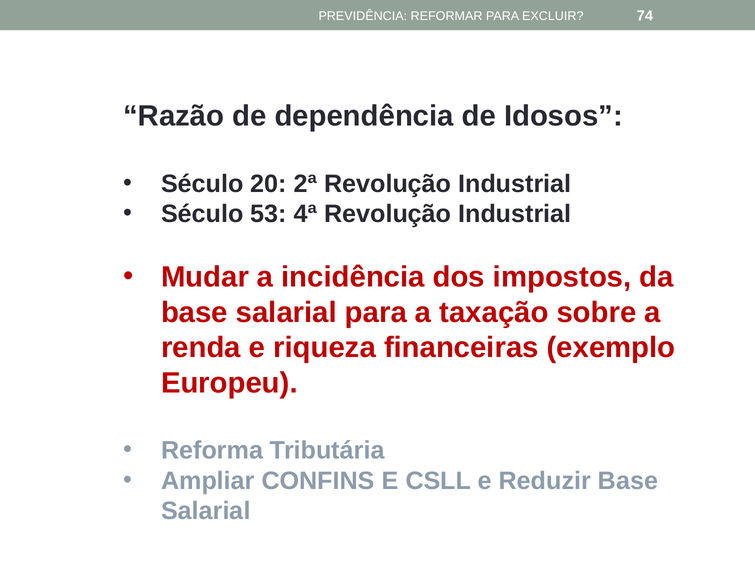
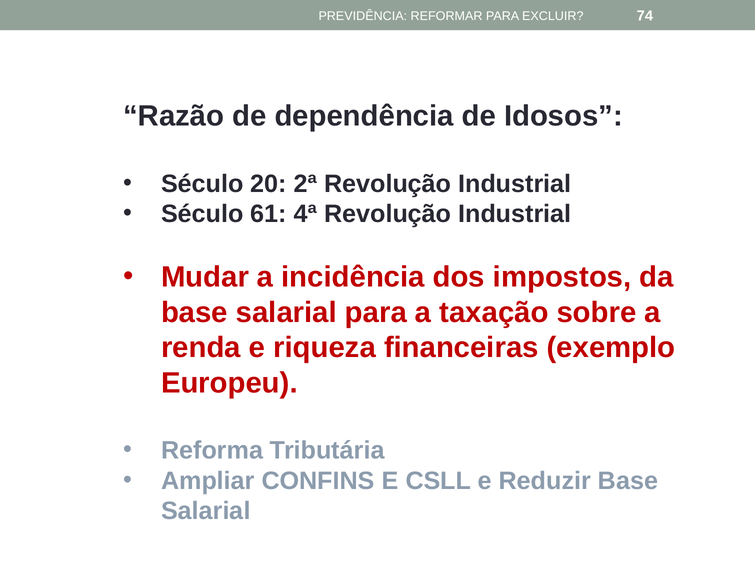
53: 53 -> 61
